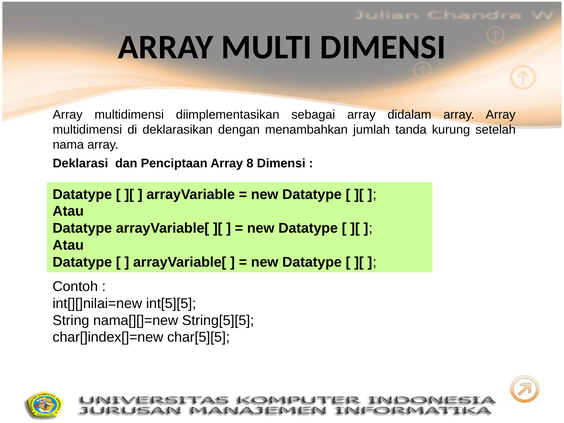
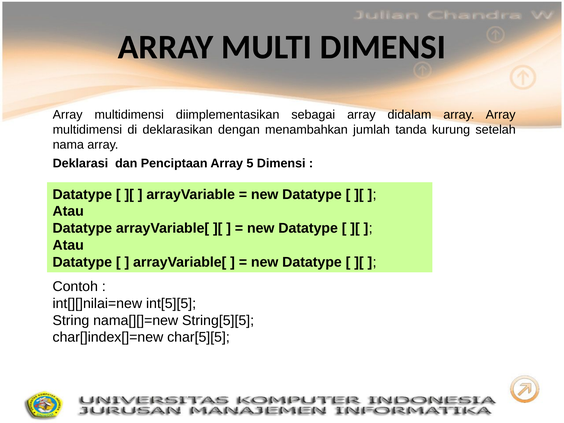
8: 8 -> 5
